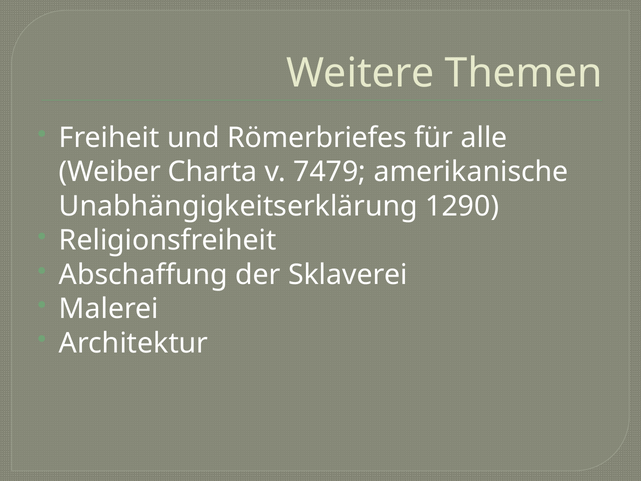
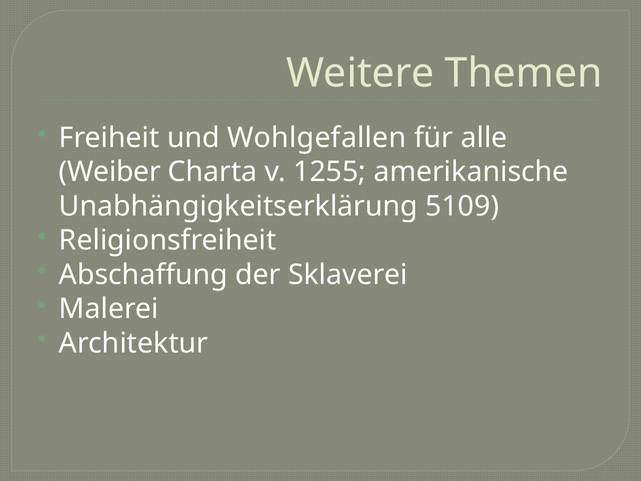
Römerbriefes: Römerbriefes -> Wohlgefallen
7479: 7479 -> 1255
1290: 1290 -> 5109
